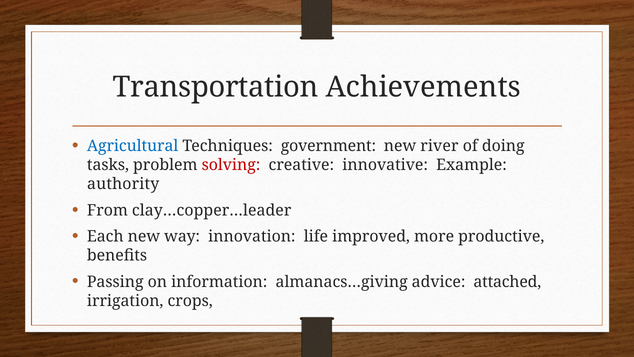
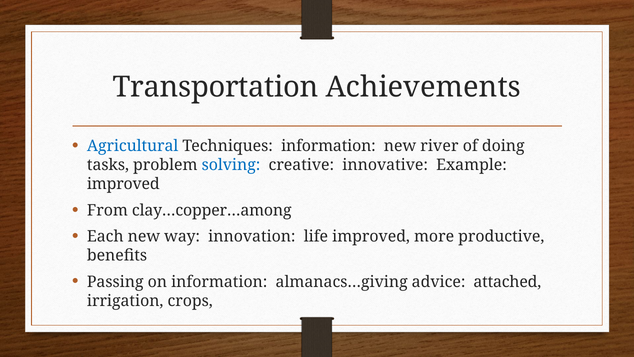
Techniques government: government -> information
solving colour: red -> blue
authority at (123, 184): authority -> improved
clay…copper…leader: clay…copper…leader -> clay…copper…among
